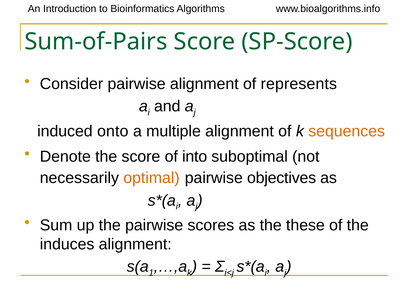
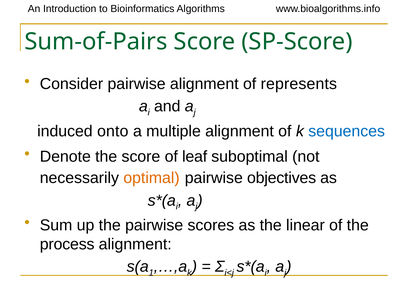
sequences colour: orange -> blue
into: into -> leaf
these: these -> linear
induces: induces -> process
